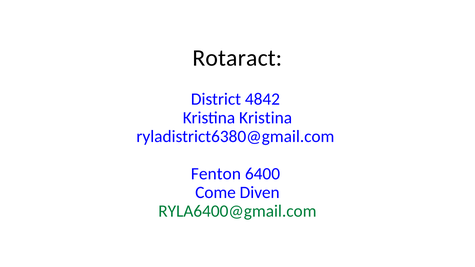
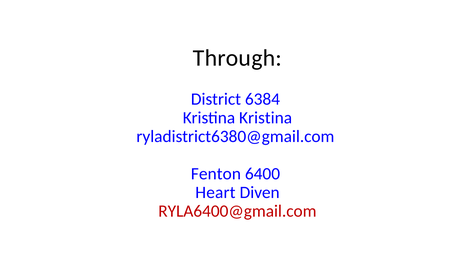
Rotaract: Rotaract -> Through
4842: 4842 -> 6384
Come: Come -> Heart
RYLA6400@gmail.com colour: green -> red
